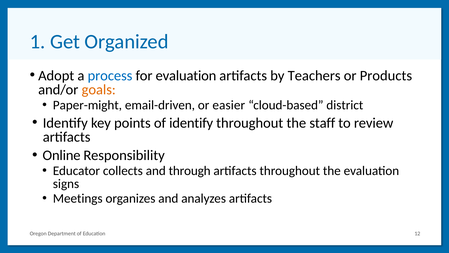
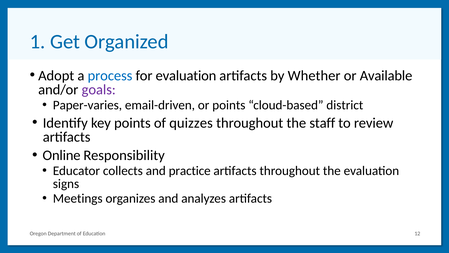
Teachers: Teachers -> Whether
Products: Products -> Available
goals colour: orange -> purple
Paper-might: Paper-might -> Paper-varies
or easier: easier -> points
of identify: identify -> quizzes
through: through -> practice
